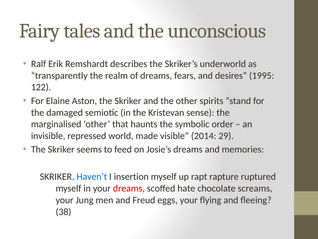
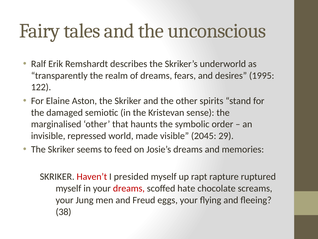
2014: 2014 -> 2045
Haven’t colour: blue -> red
insertion: insertion -> presided
